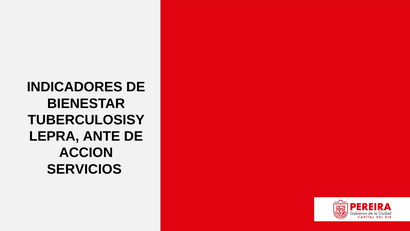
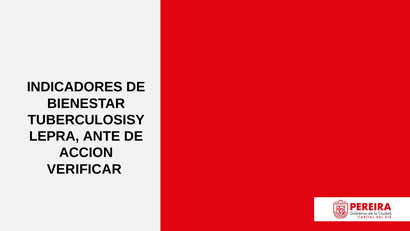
SERVICIOS: SERVICIOS -> VERIFICAR
